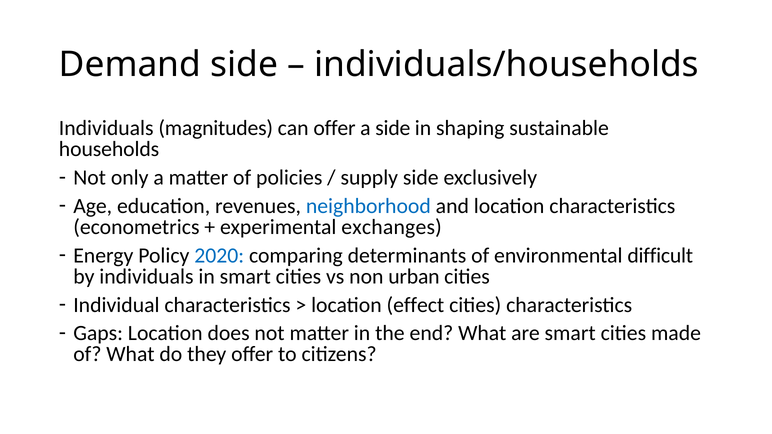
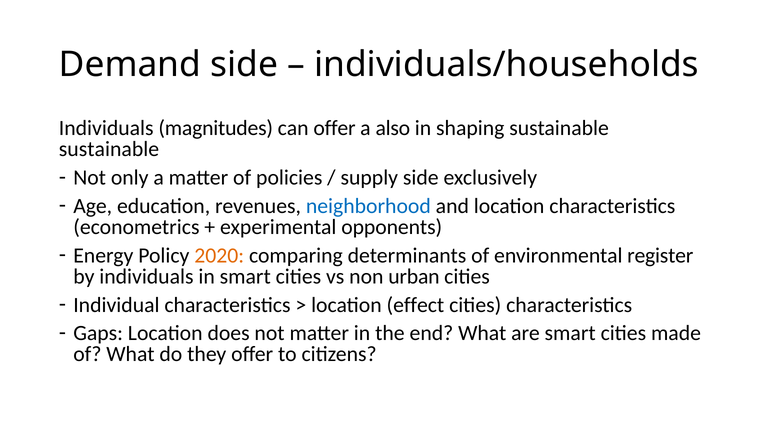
a side: side -> also
households at (109, 149): households -> sustainable
exchanges: exchanges -> opponents
2020 colour: blue -> orange
difficult: difficult -> register
